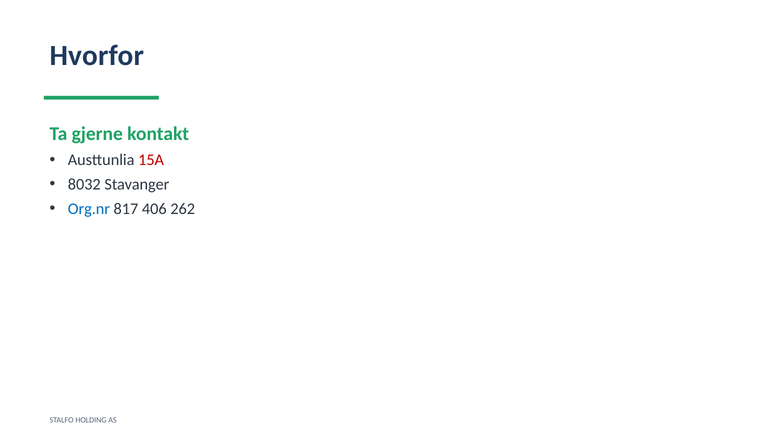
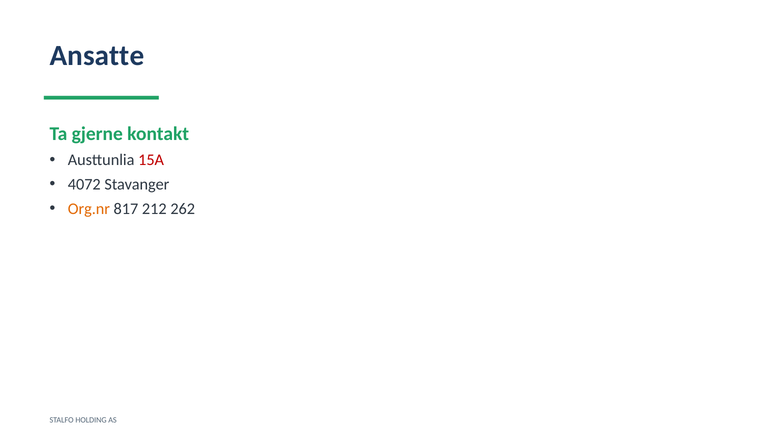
Hvorfor: Hvorfor -> Ansatte
8032: 8032 -> 4072
Org.nr colour: blue -> orange
406: 406 -> 212
